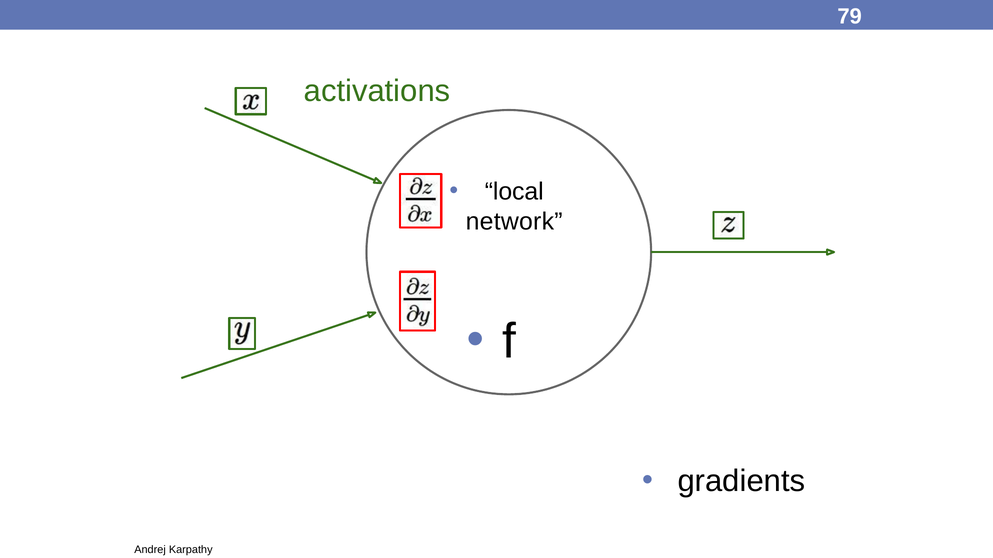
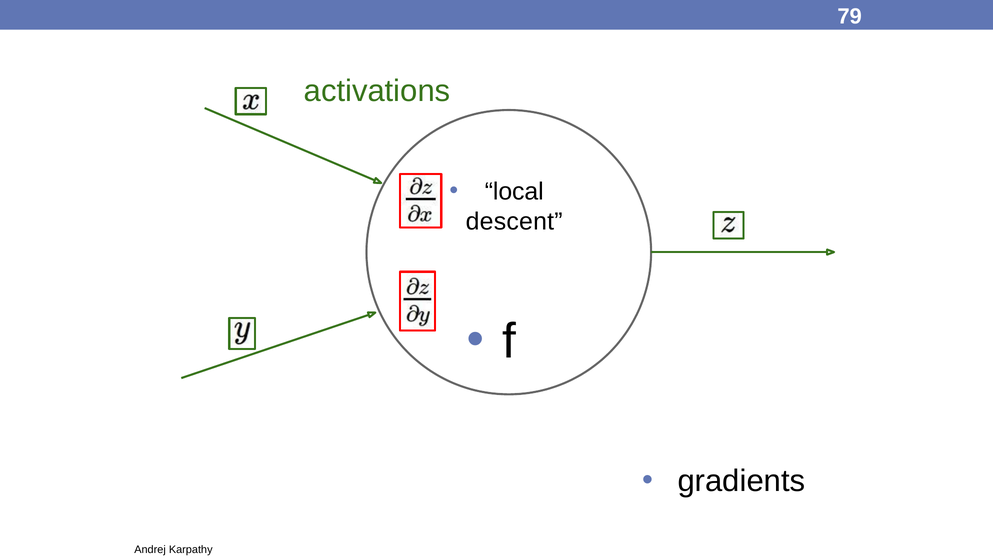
network at (514, 222): network -> descent
